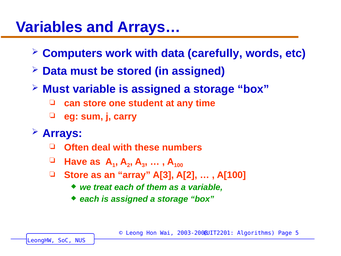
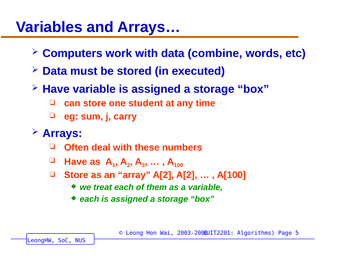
carefully: carefully -> combine
in assigned: assigned -> executed
Must at (56, 89): Must -> Have
array A[3: A[3 -> A[2
